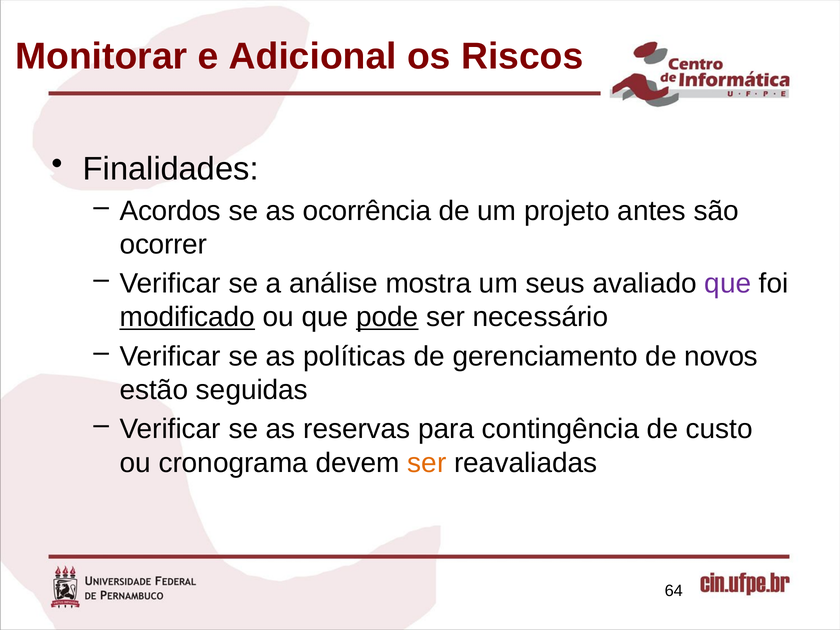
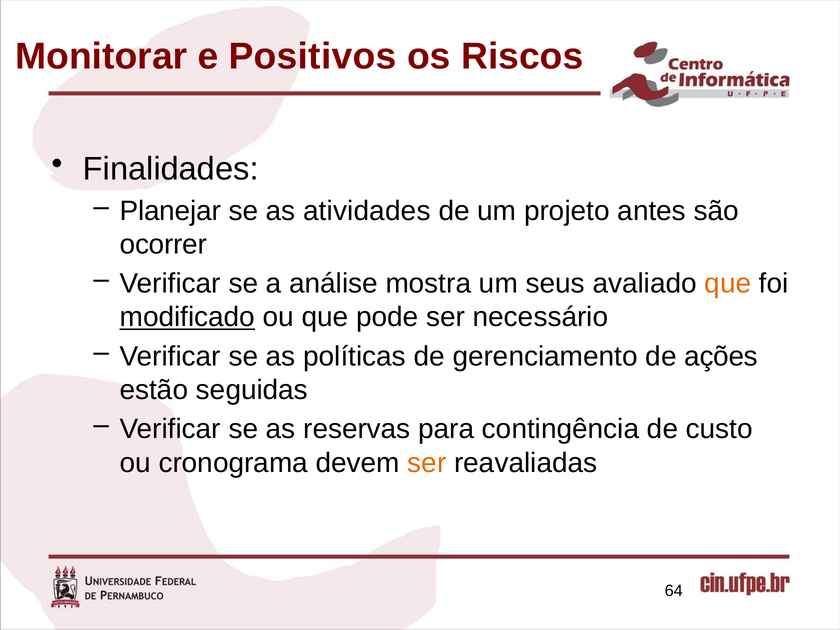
Adicional: Adicional -> Positivos
Acordos: Acordos -> Planejar
ocorrência: ocorrência -> atividades
que at (728, 284) colour: purple -> orange
pode underline: present -> none
novos: novos -> ações
